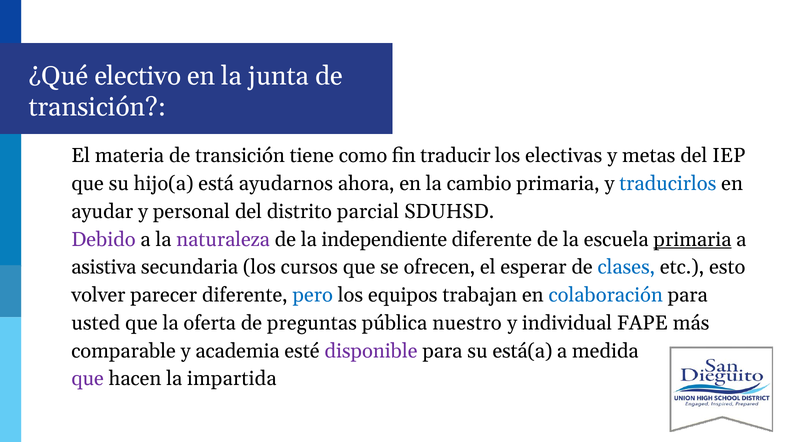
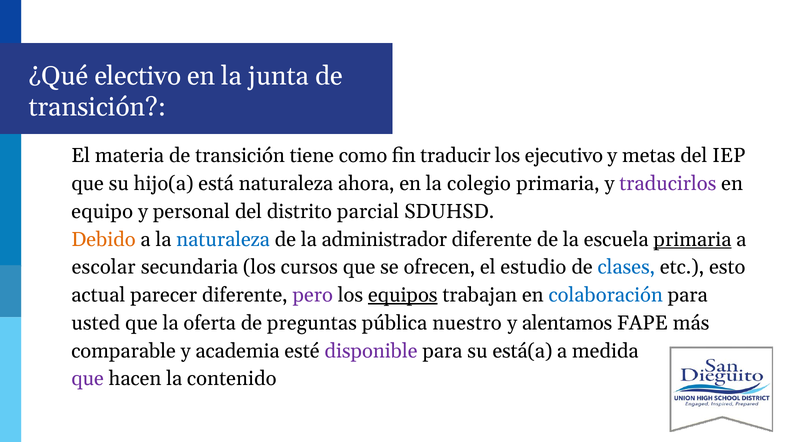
electivas: electivas -> ejecutivo
está ayudarnos: ayudarnos -> naturaleza
cambio: cambio -> colegio
traducirlos colour: blue -> purple
ayudar: ayudar -> equipo
Debido colour: purple -> orange
naturaleza at (223, 239) colour: purple -> blue
independiente: independiente -> administrador
asistiva: asistiva -> escolar
esperar: esperar -> estudio
volver: volver -> actual
pero colour: blue -> purple
equipos underline: none -> present
individual: individual -> alentamos
impartida: impartida -> contenido
